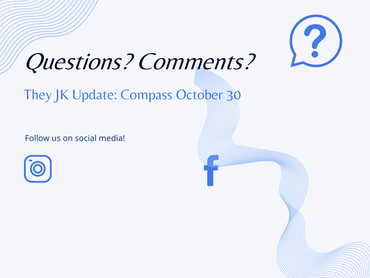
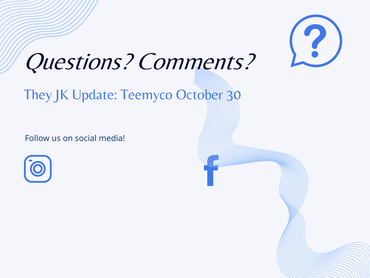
Compass: Compass -> Teemyco
